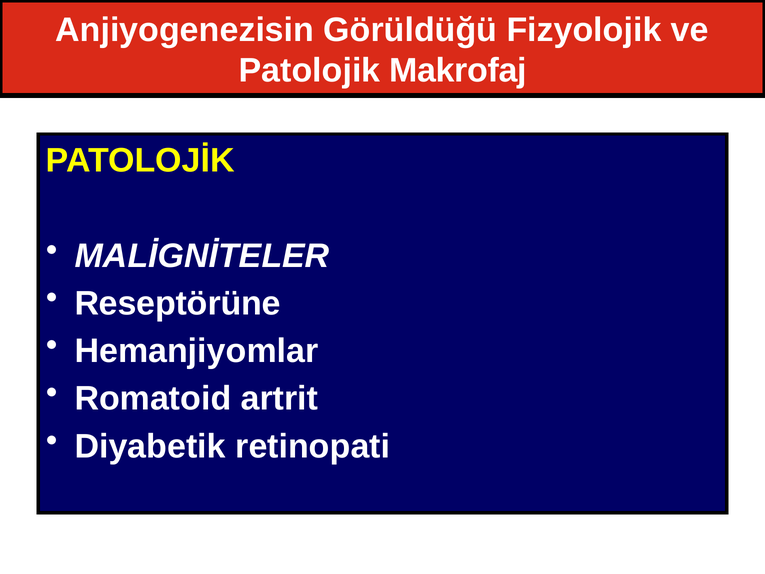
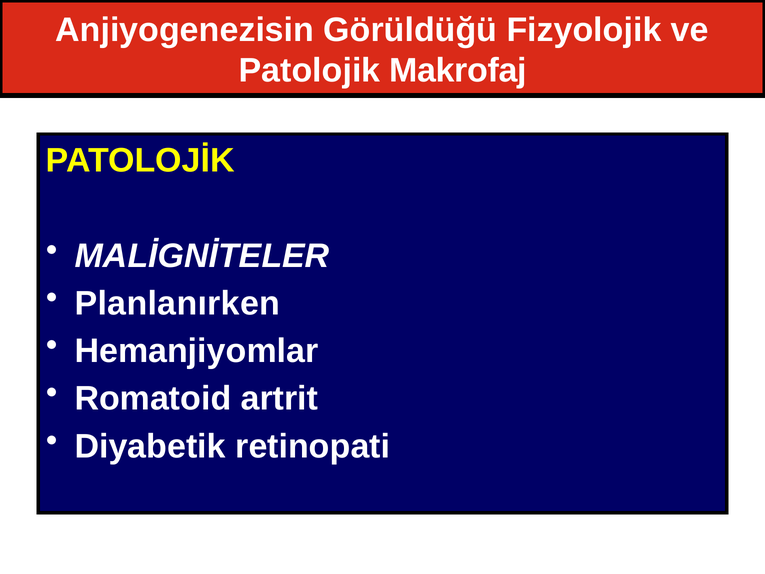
Reseptörüne: Reseptörüne -> Planlanırken
